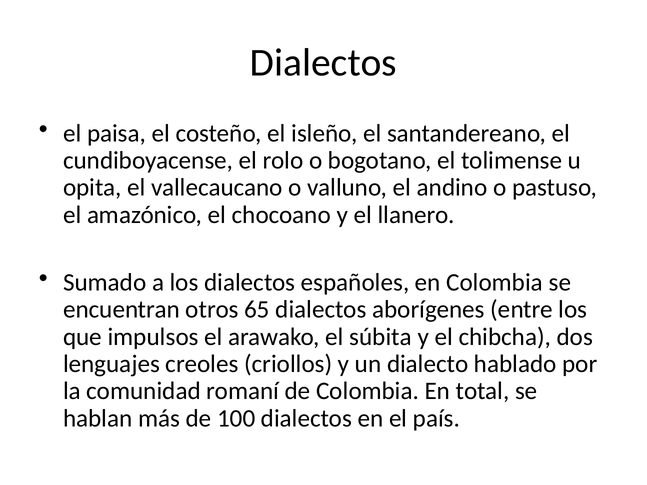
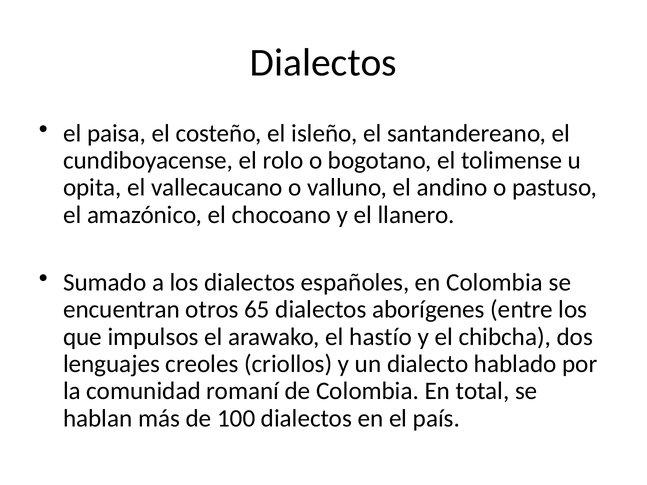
súbita: súbita -> hastío
